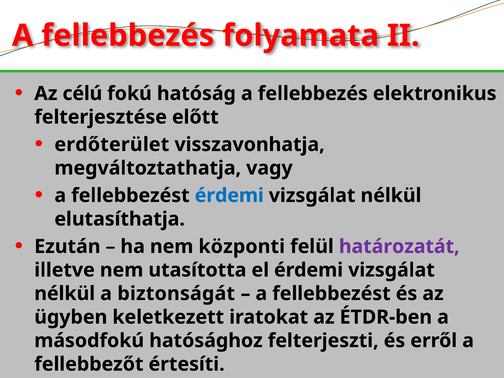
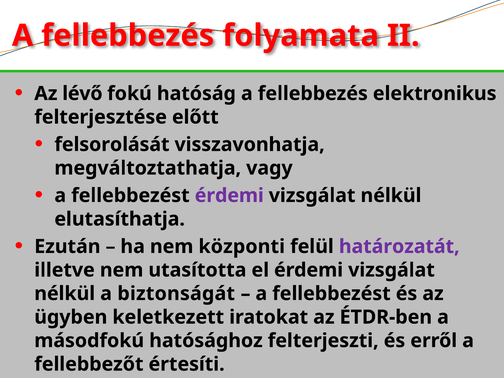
célú: célú -> lévő
erdőterület: erdőterület -> felsorolását
érdemi at (229, 196) colour: blue -> purple
